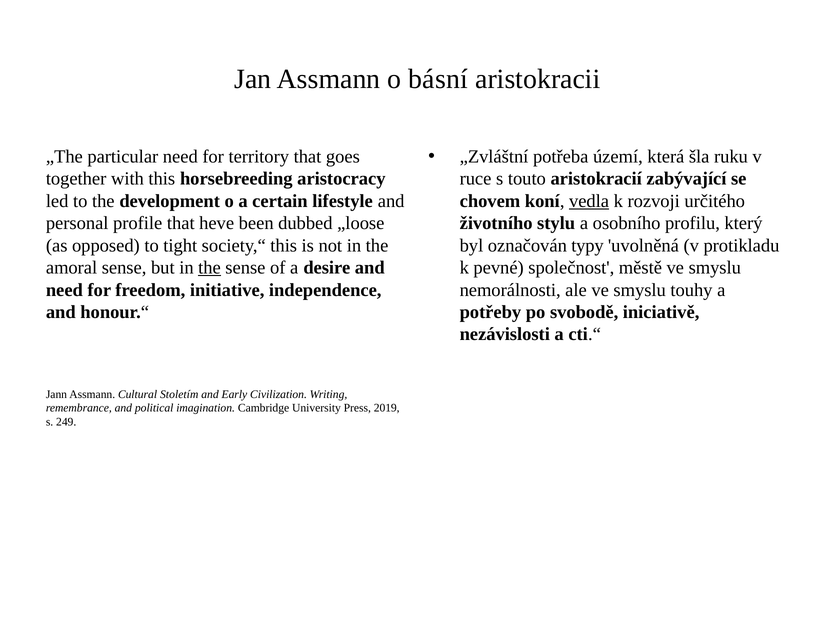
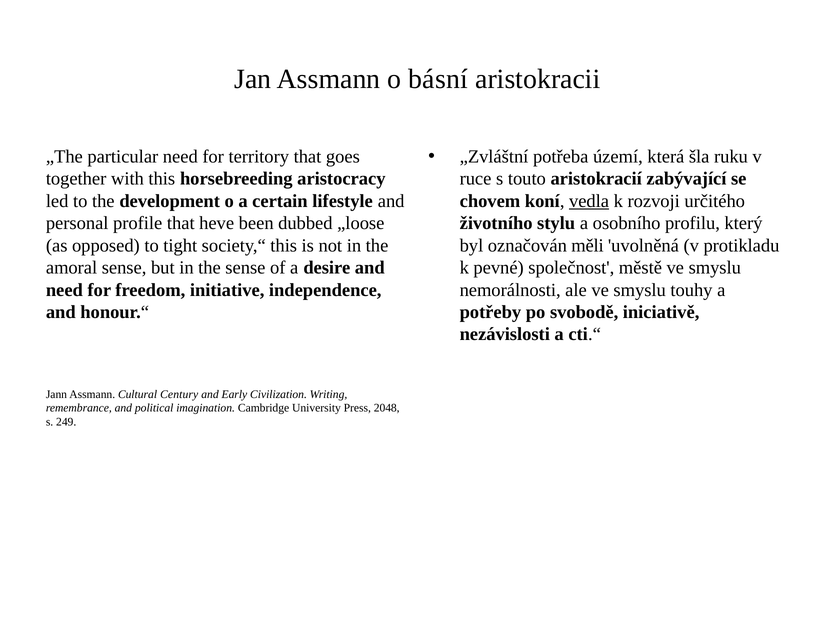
typy: typy -> měli
the at (209, 268) underline: present -> none
Stoletím: Stoletím -> Century
2019: 2019 -> 2048
